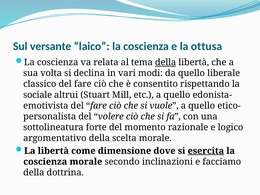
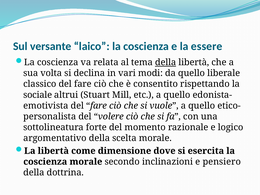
ottusa: ottusa -> essere
esercita underline: present -> none
facciamo: facciamo -> pensiero
